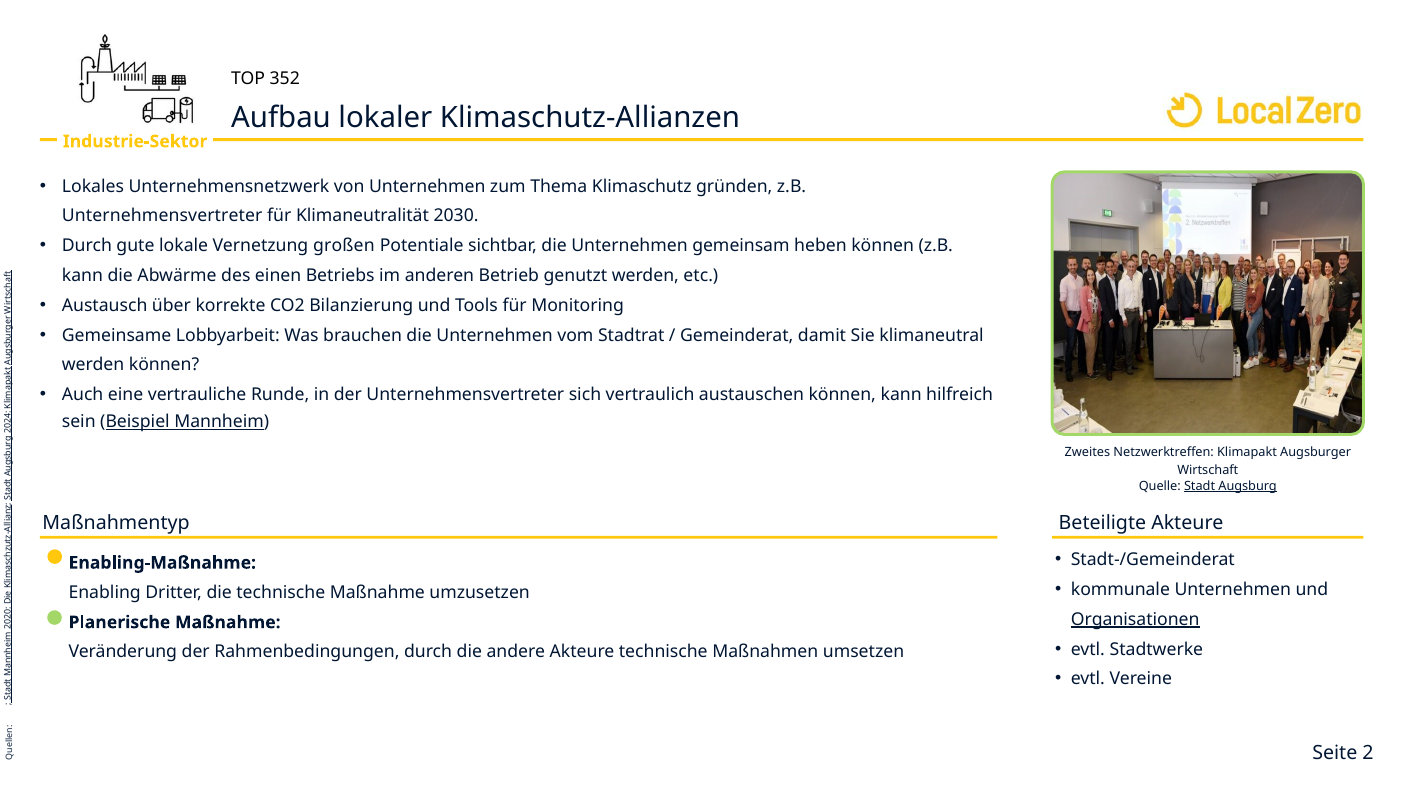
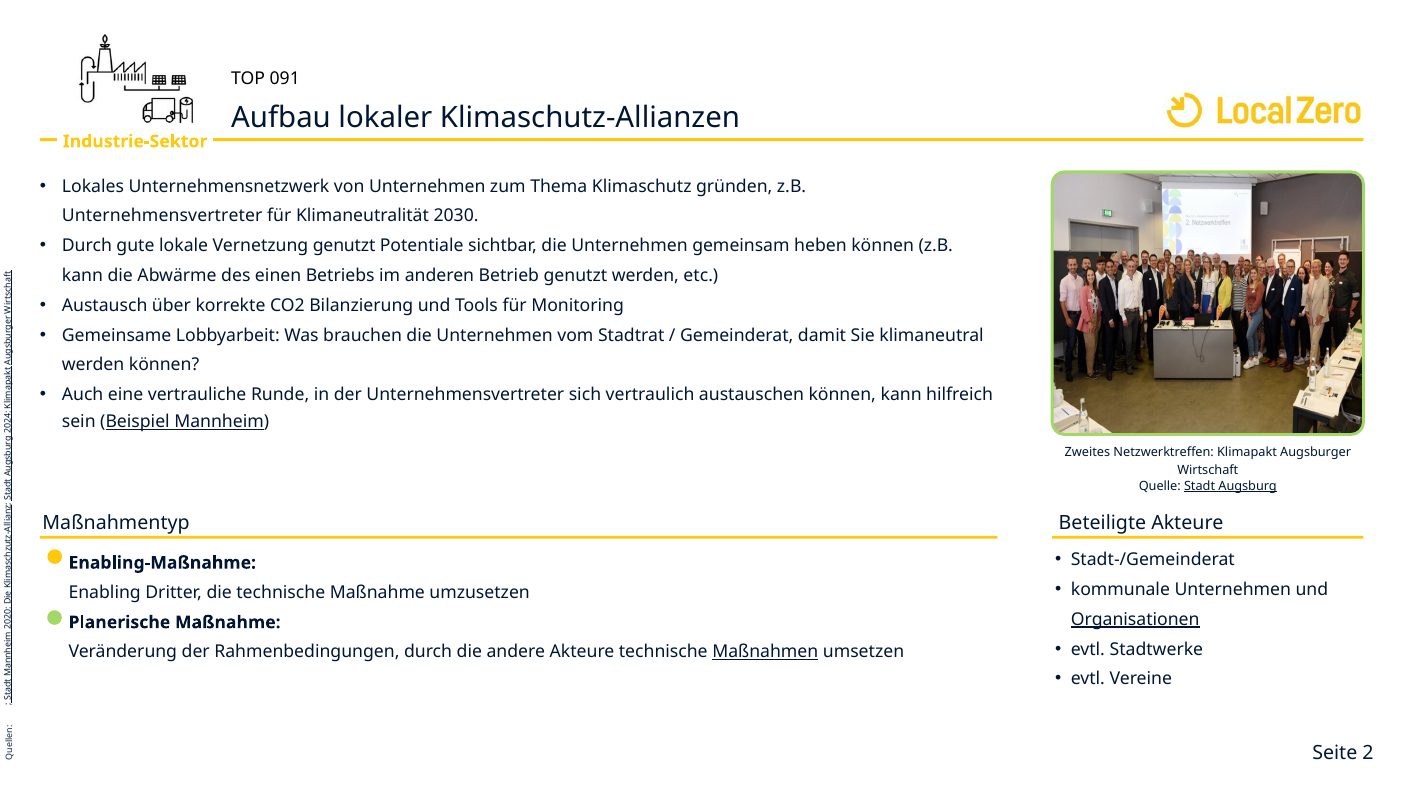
352: 352 -> 091
Vernetzung großen: großen -> genutzt
Maßnahmen underline: none -> present
